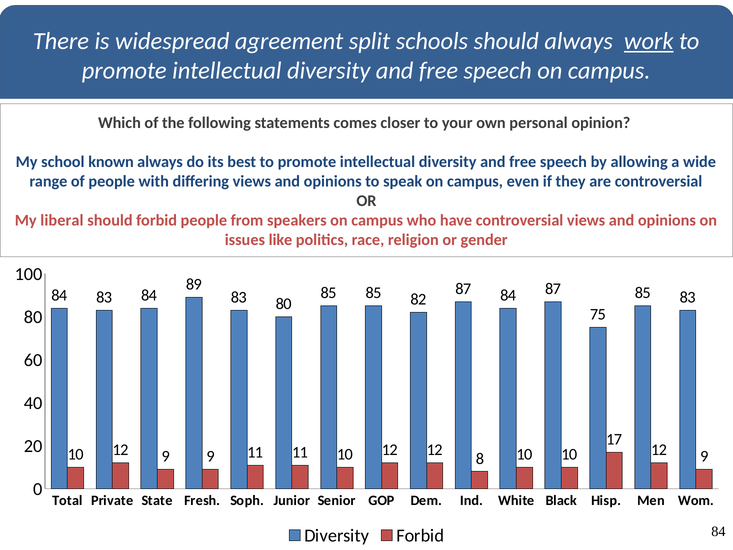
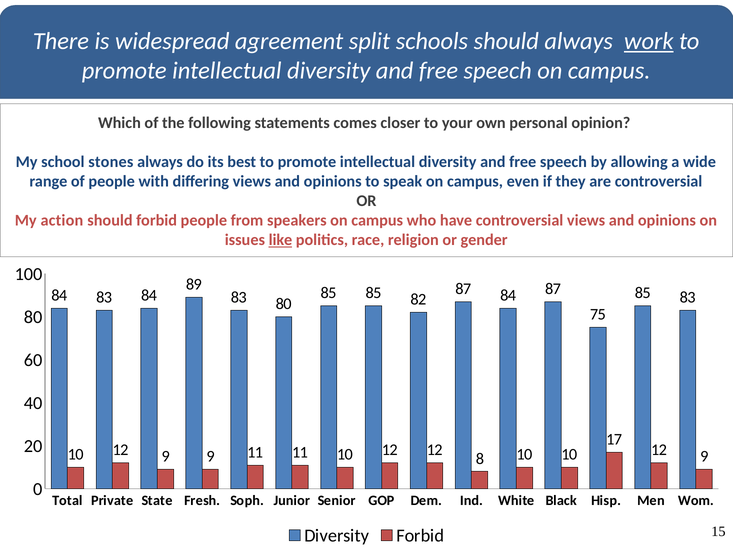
known: known -> stones
liberal: liberal -> action
like underline: none -> present
Forbid 84: 84 -> 15
